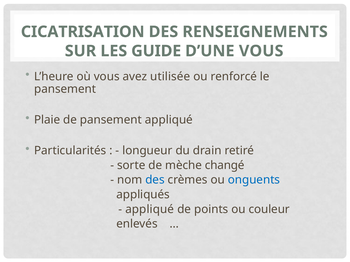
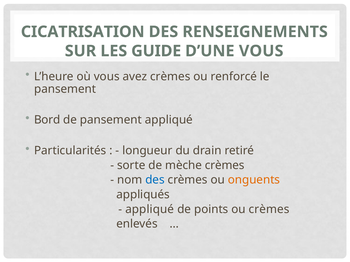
avez utilisée: utilisée -> crèmes
Plaie: Plaie -> Bord
mèche changé: changé -> crèmes
onguents colour: blue -> orange
ou couleur: couleur -> crèmes
